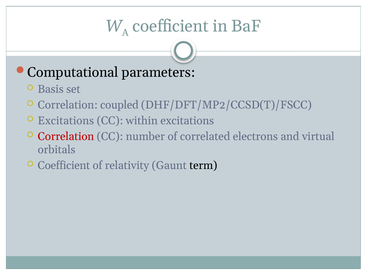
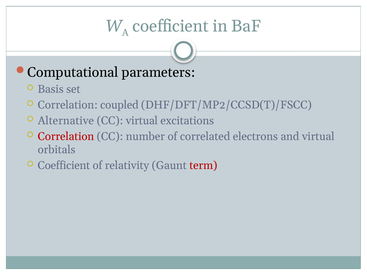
Excitations at (66, 121): Excitations -> Alternative
CC within: within -> virtual
term colour: black -> red
